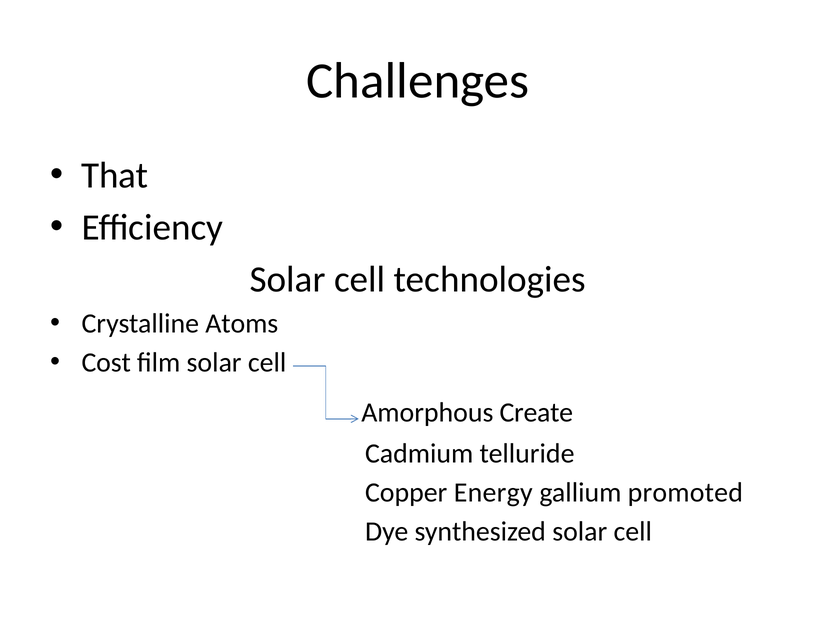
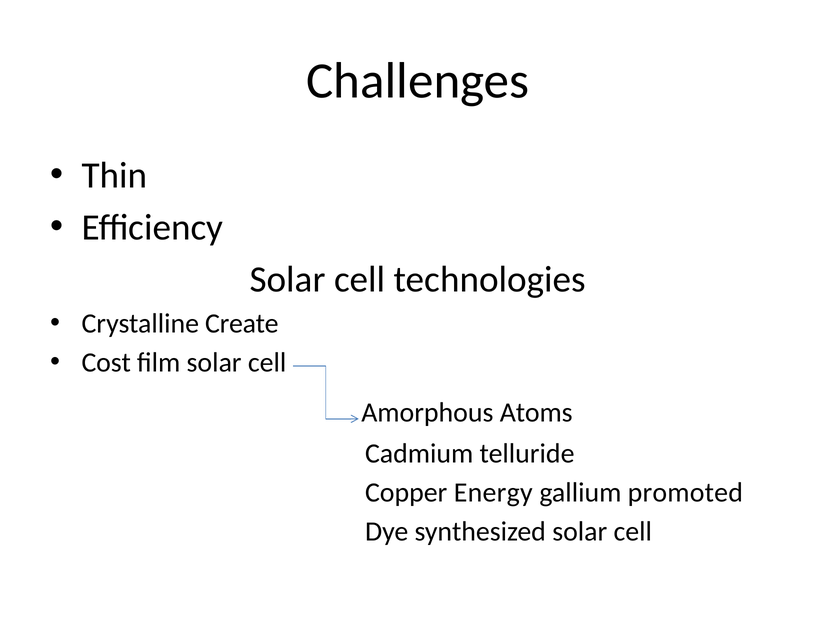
That: That -> Thin
Atoms: Atoms -> Create
Create: Create -> Atoms
